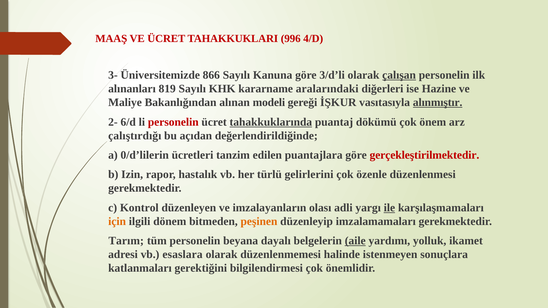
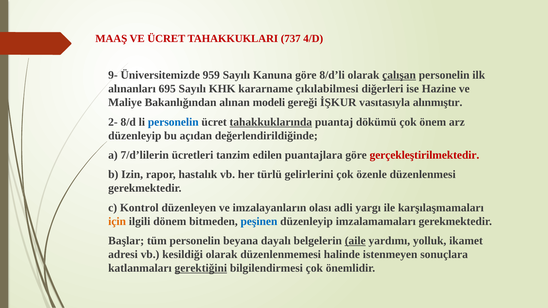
996: 996 -> 737
3-: 3- -> 9-
866: 866 -> 959
3/d’li: 3/d’li -> 8/d’li
819: 819 -> 695
aralarındaki: aralarındaki -> çıkılabilmesi
alınmıştır underline: present -> none
6/d: 6/d -> 8/d
personelin at (173, 122) colour: red -> blue
çalıştırdığı at (135, 136): çalıştırdığı -> düzenleyip
0/d’lilerin: 0/d’lilerin -> 7/d’lilerin
ile underline: present -> none
peşinen colour: orange -> blue
Tarım: Tarım -> Başlar
esaslara: esaslara -> kesildiği
gerektiğini underline: none -> present
